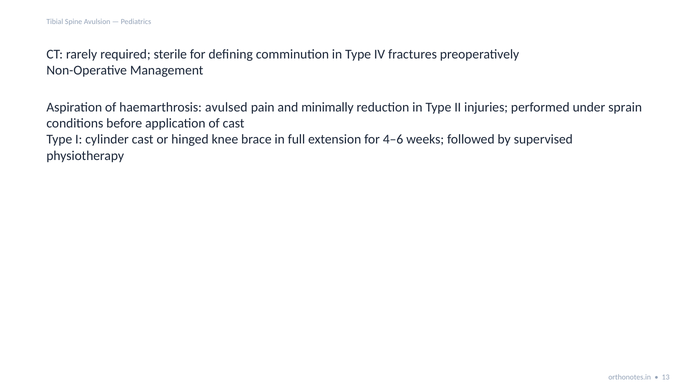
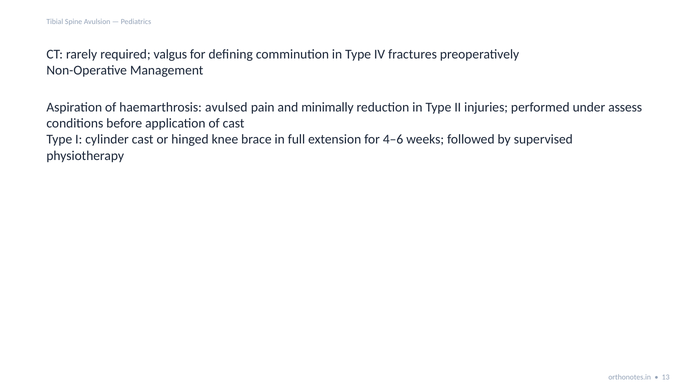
sterile: sterile -> valgus
sprain: sprain -> assess
